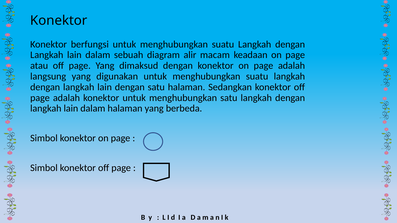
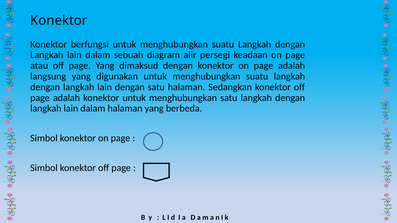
macam: macam -> persegi
